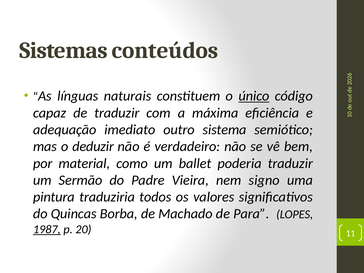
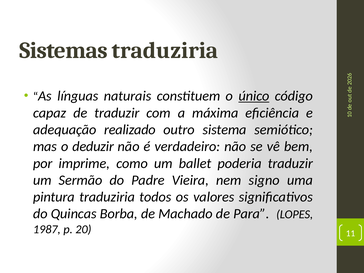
Sistemas conteúdos: conteúdos -> traduziria
imediato: imediato -> realizado
material: material -> imprime
1987 underline: present -> none
